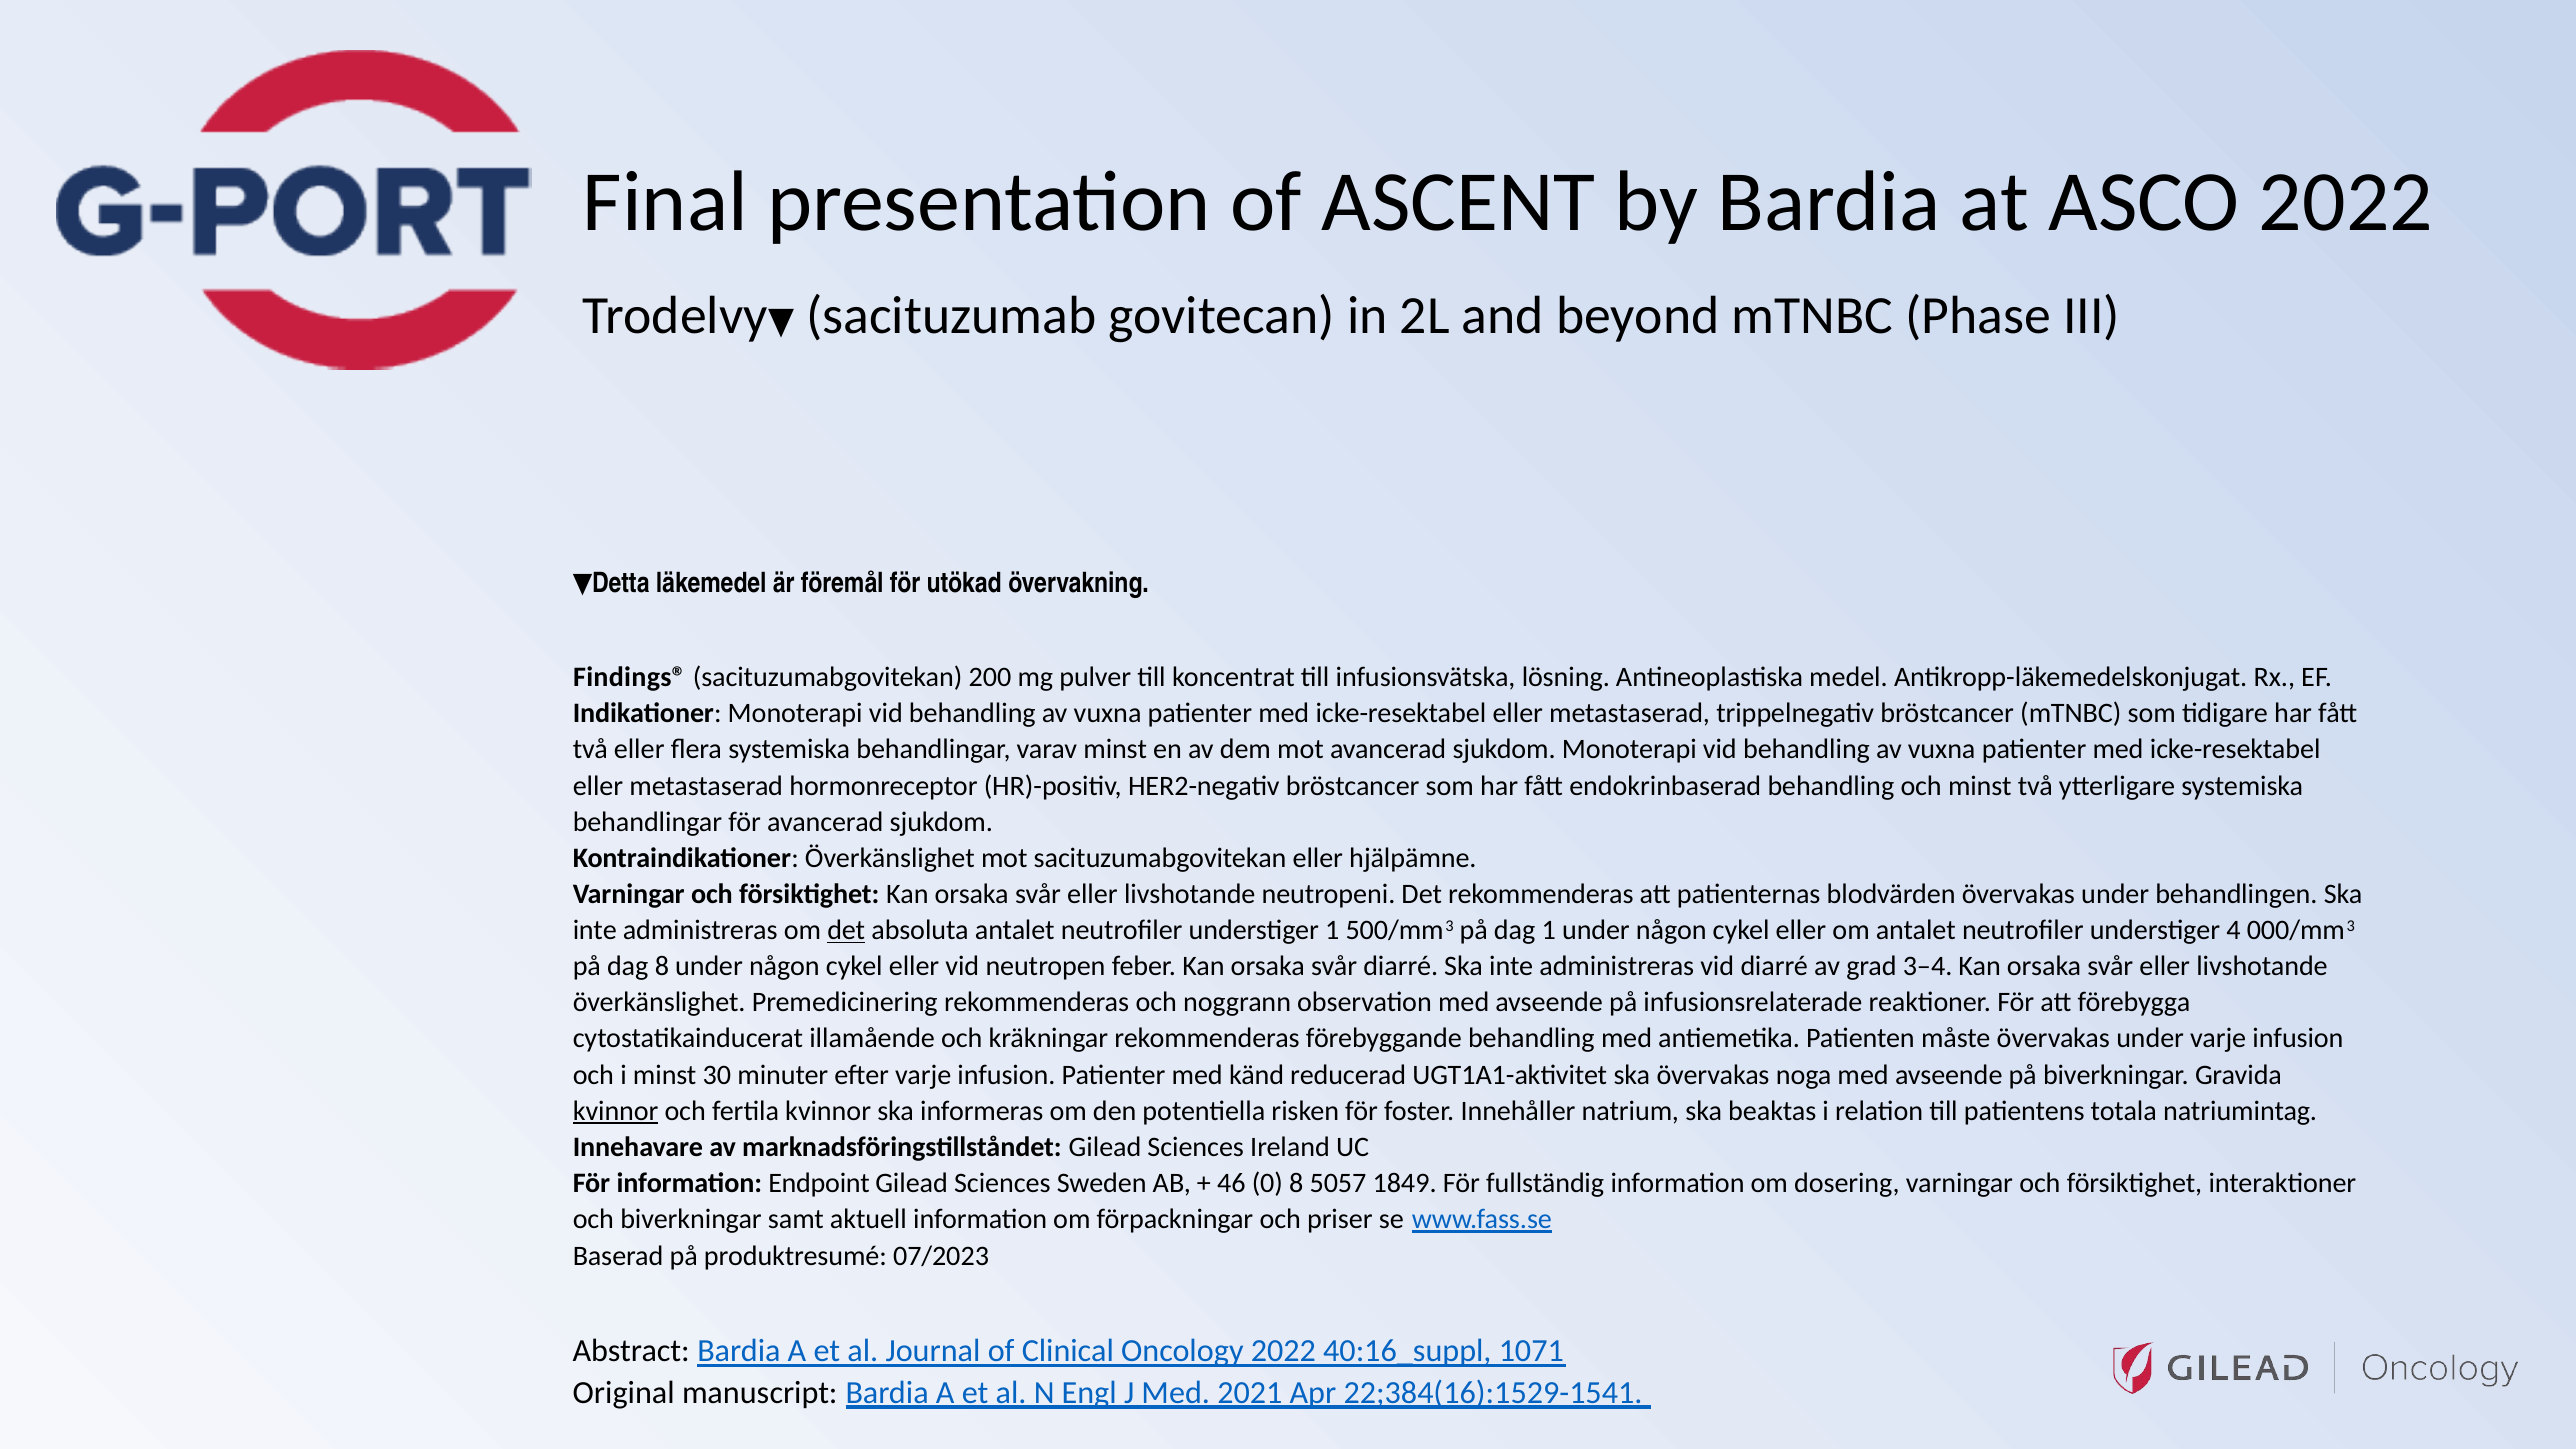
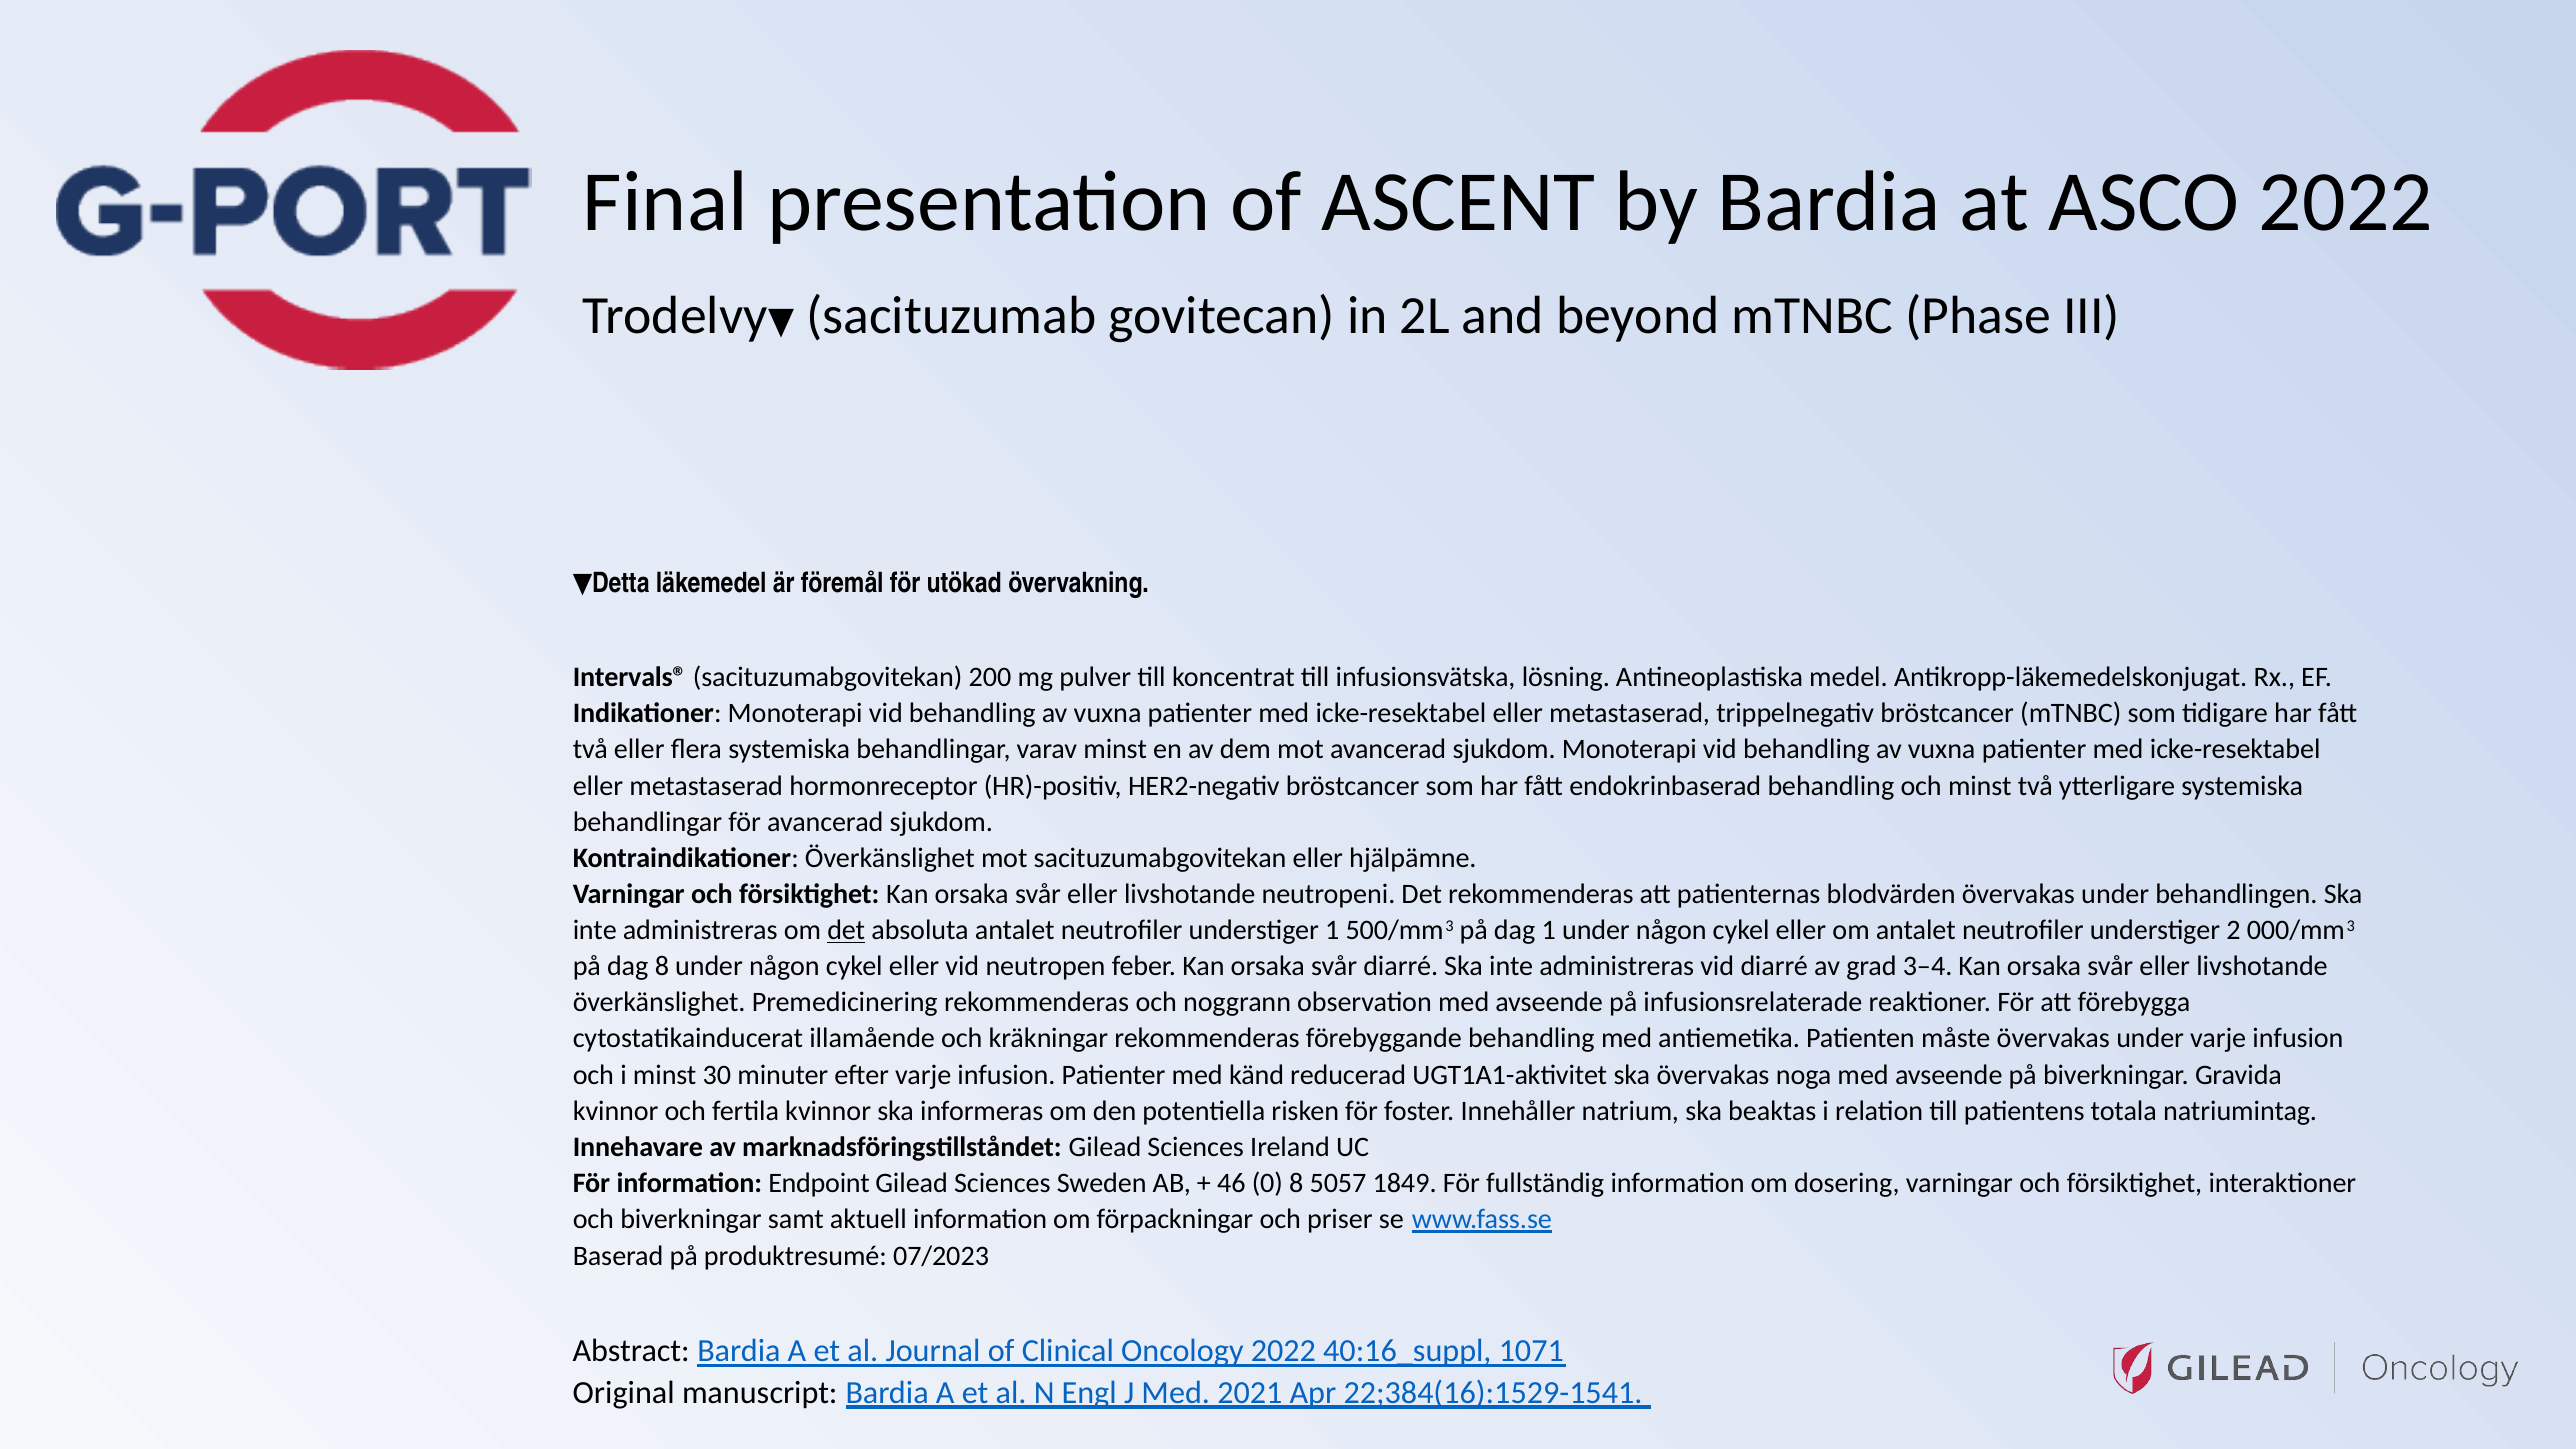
Findings®: Findings® -> Intervals®
4: 4 -> 2
kvinnor at (616, 1111) underline: present -> none
